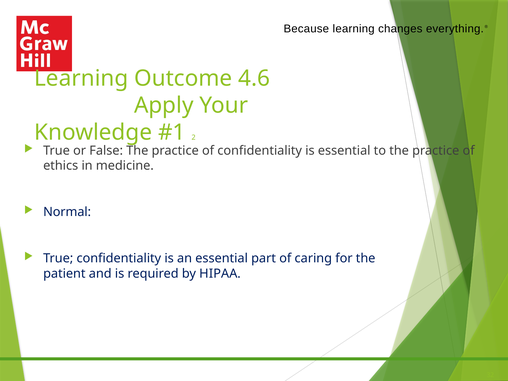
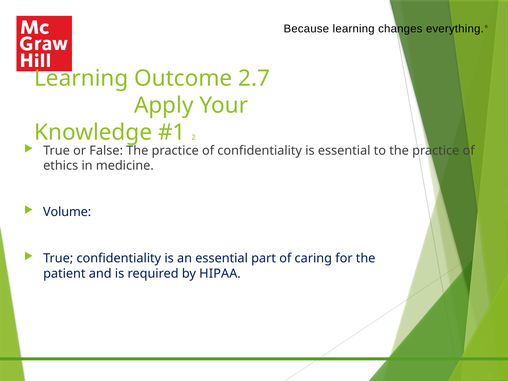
4.6: 4.6 -> 2.7
Normal: Normal -> Volume
